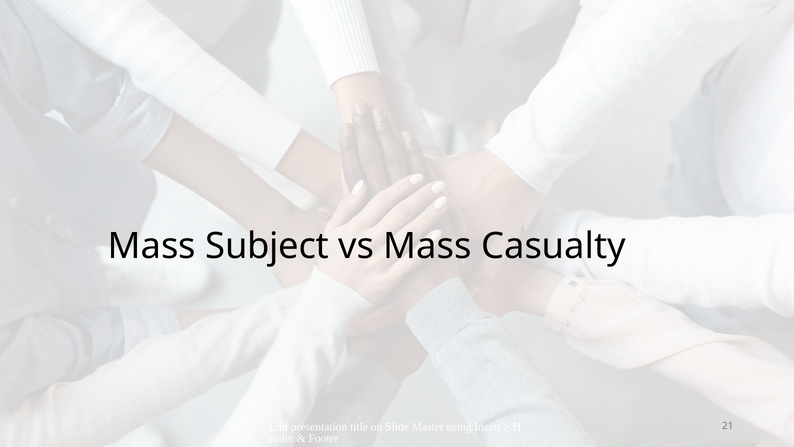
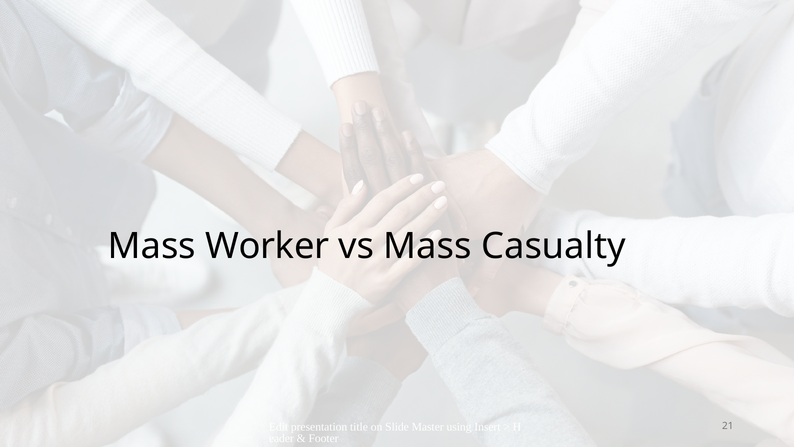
Subject: Subject -> Worker
